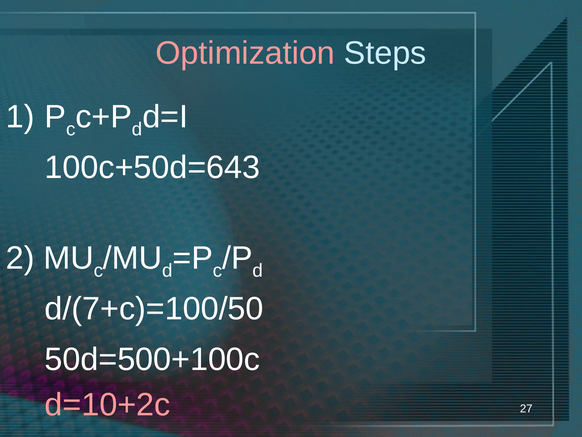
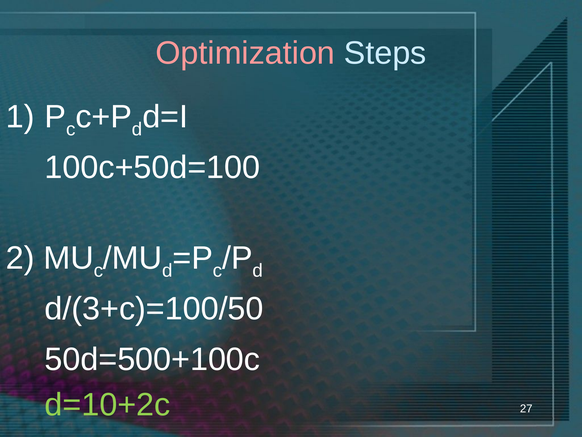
100c+50d=643: 100c+50d=643 -> 100c+50d=100
d/(7+c)=100/50: d/(7+c)=100/50 -> d/(3+c)=100/50
d=10+2c colour: pink -> light green
